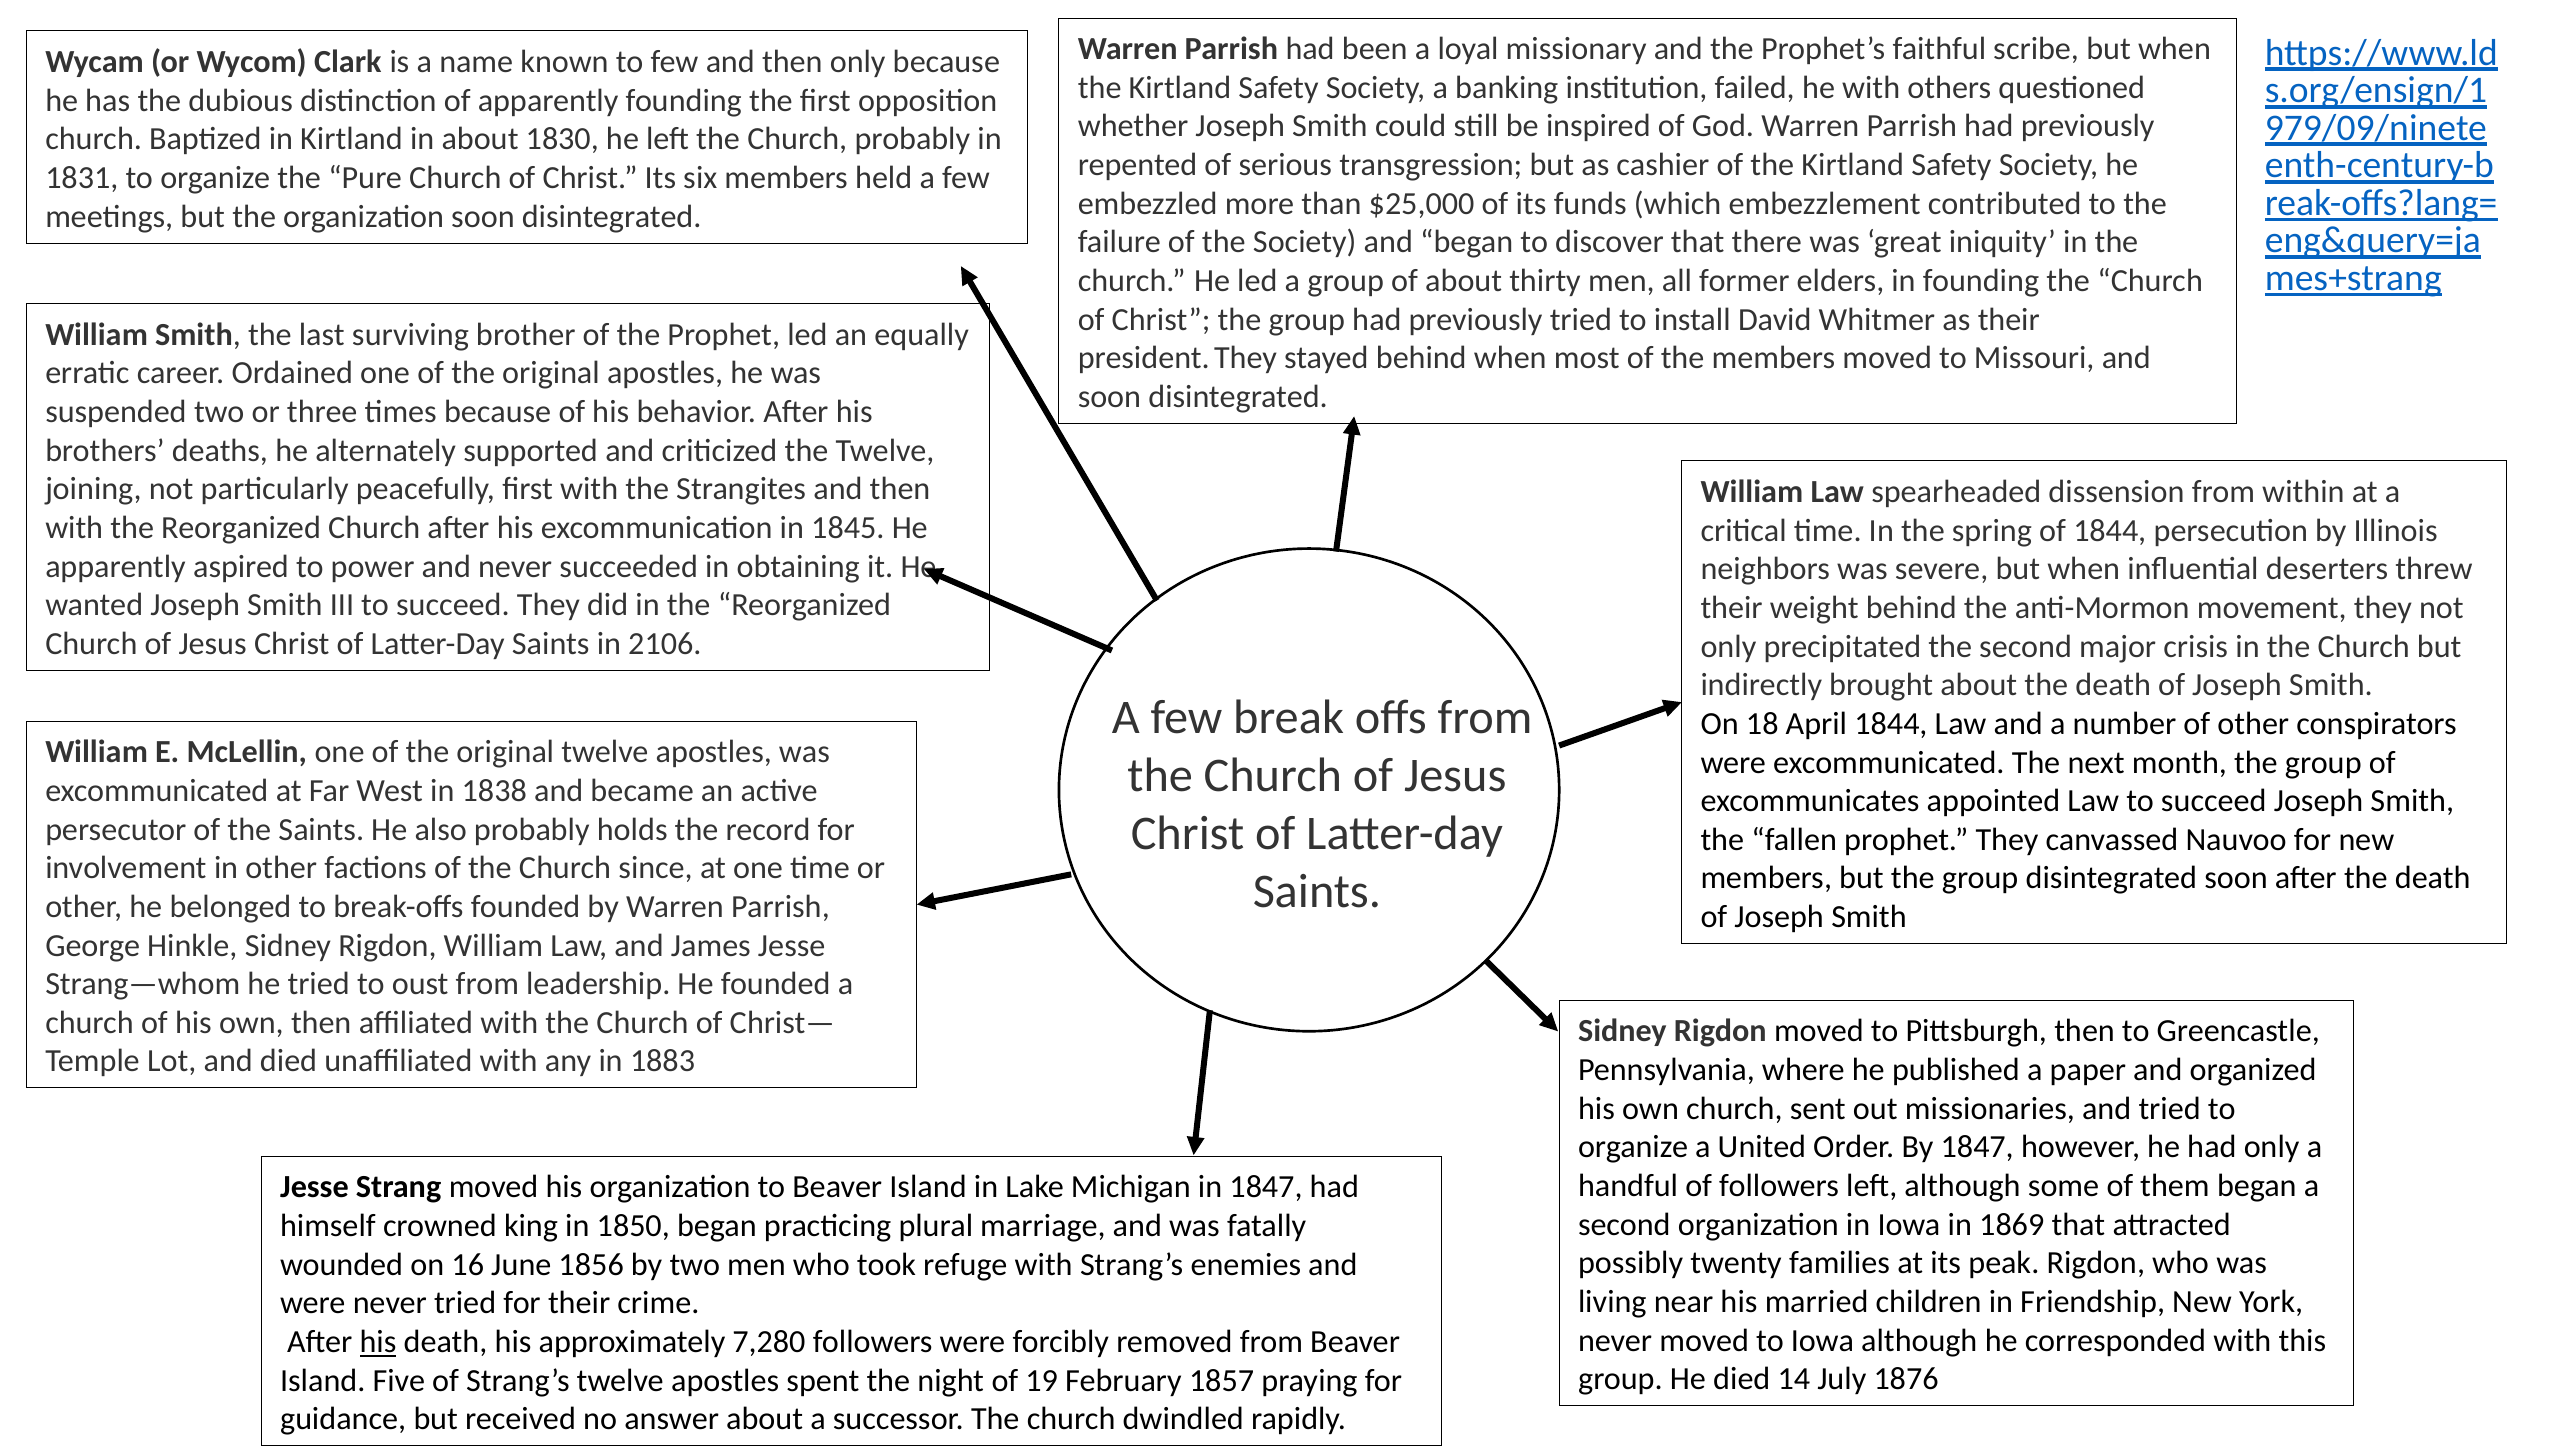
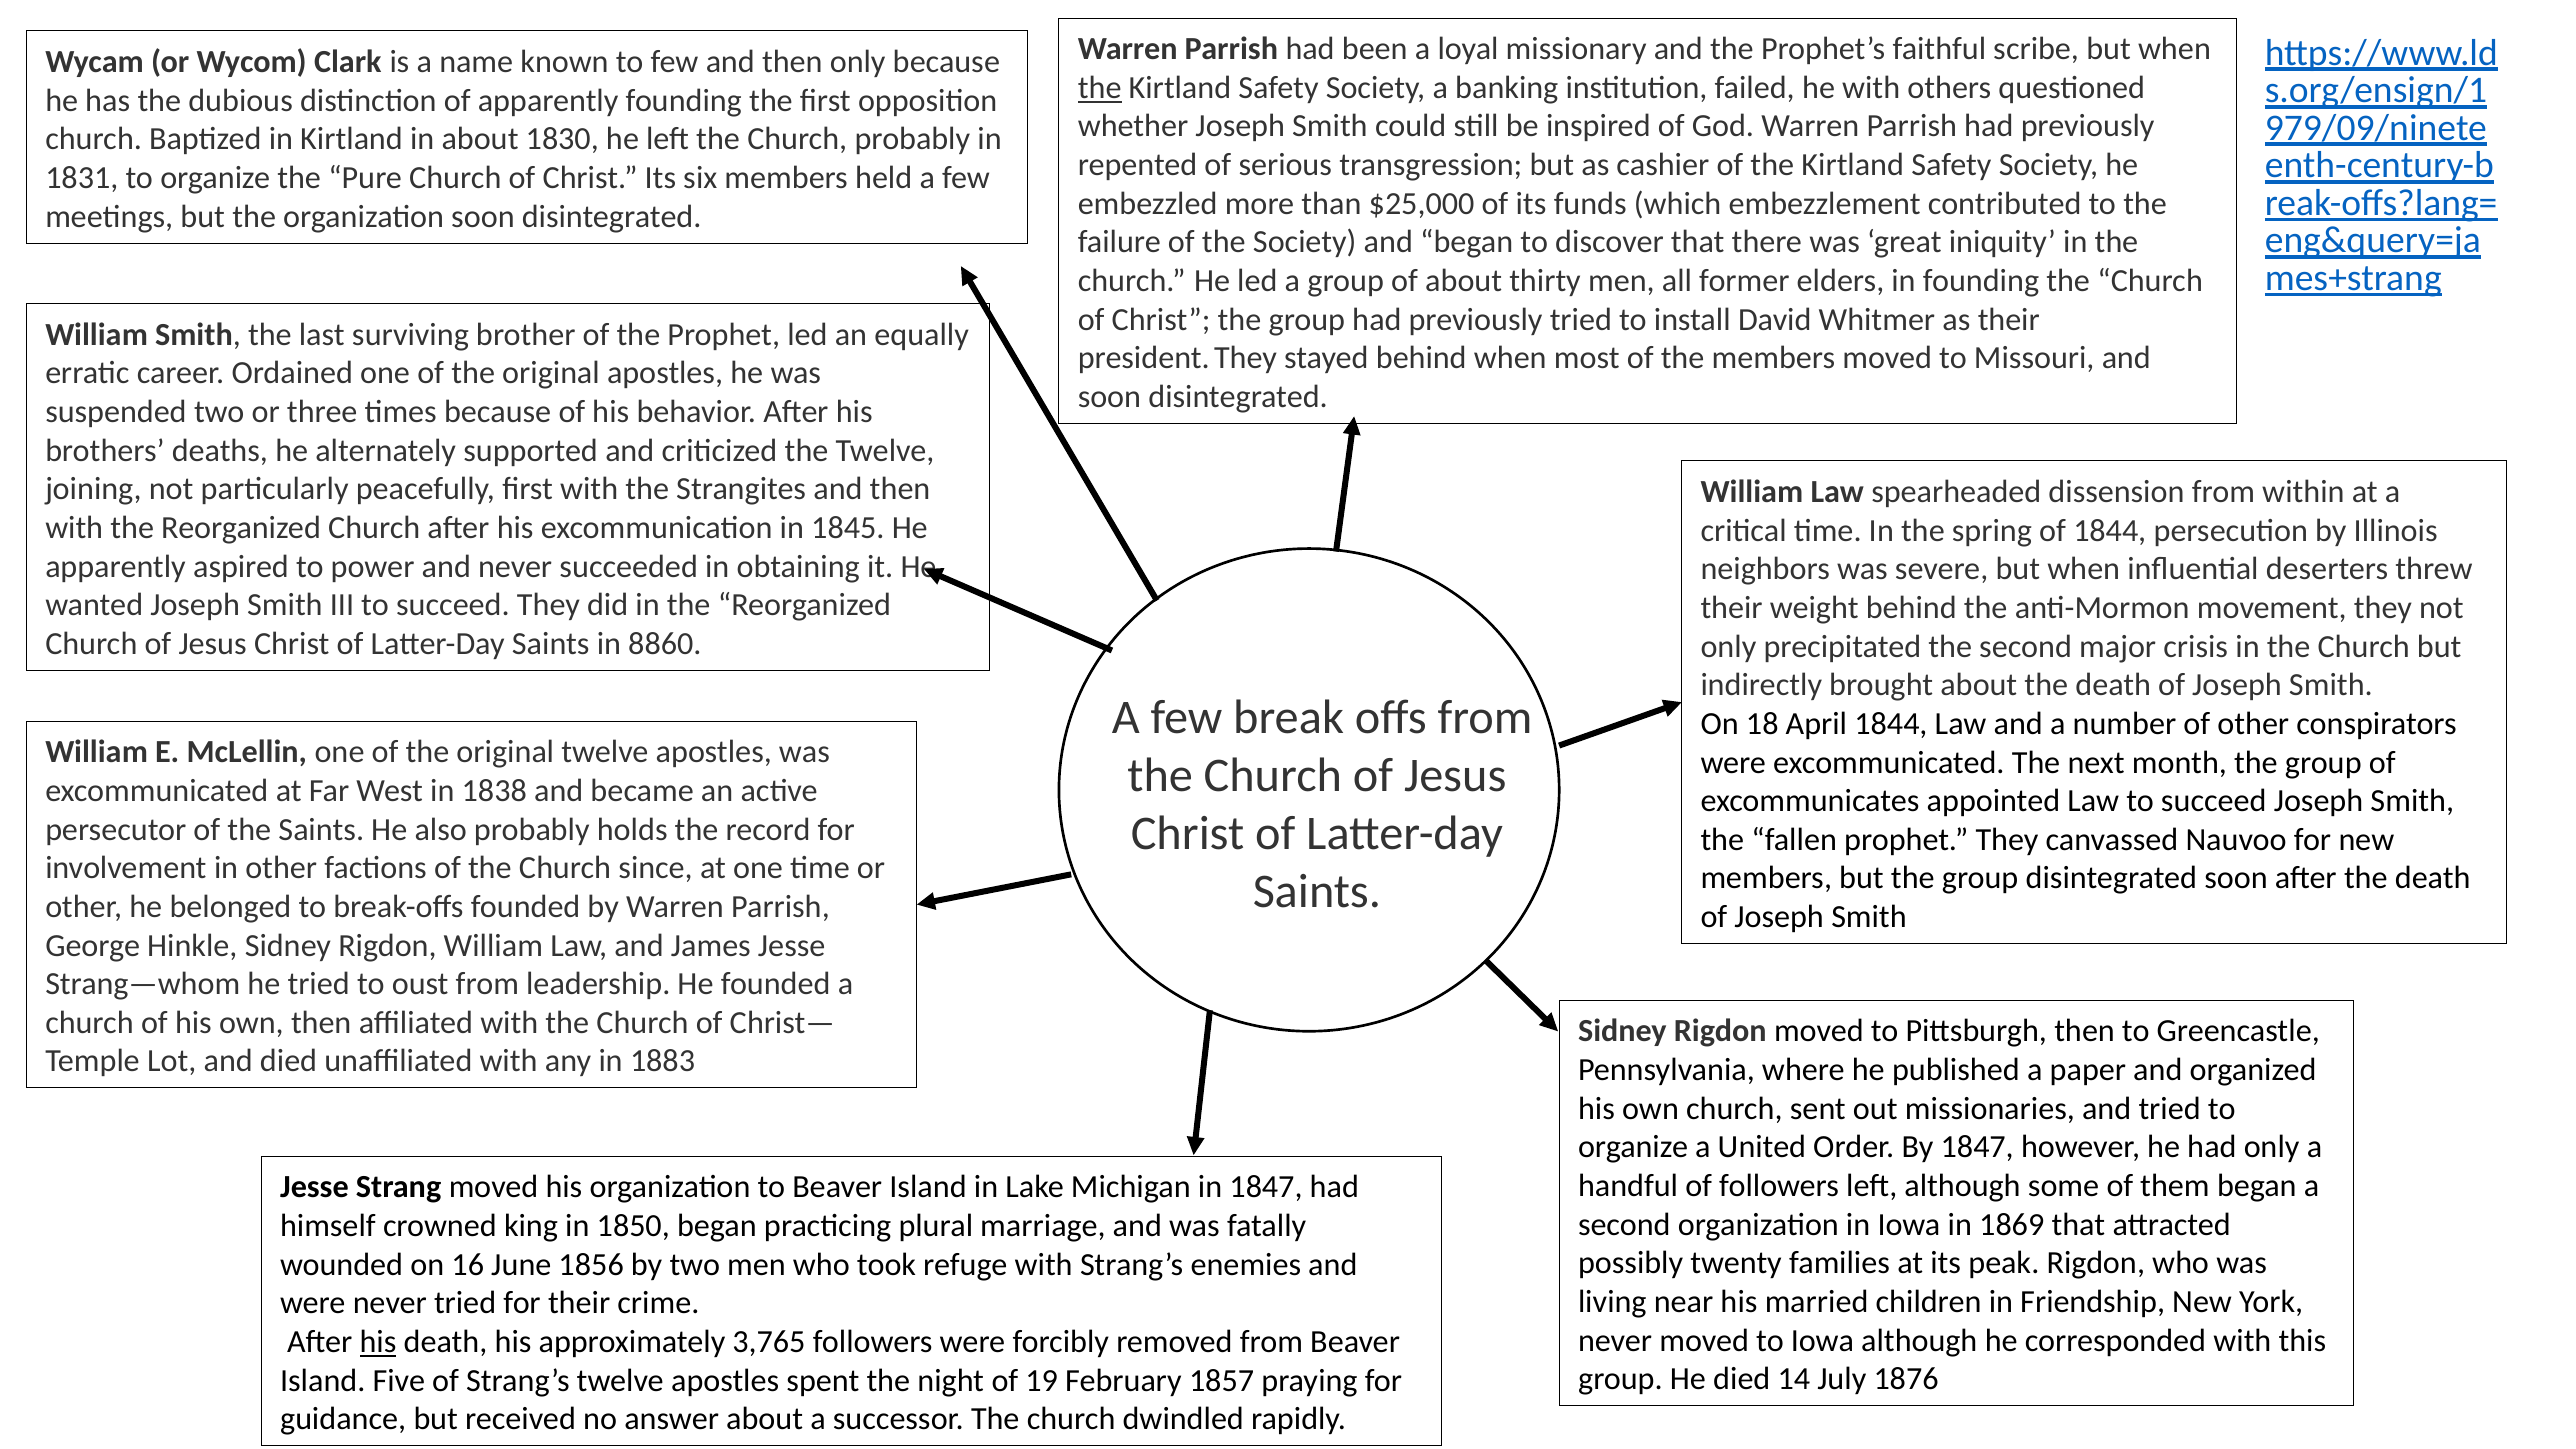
the at (1100, 88) underline: none -> present
2106: 2106 -> 8860
7,280: 7,280 -> 3,765
